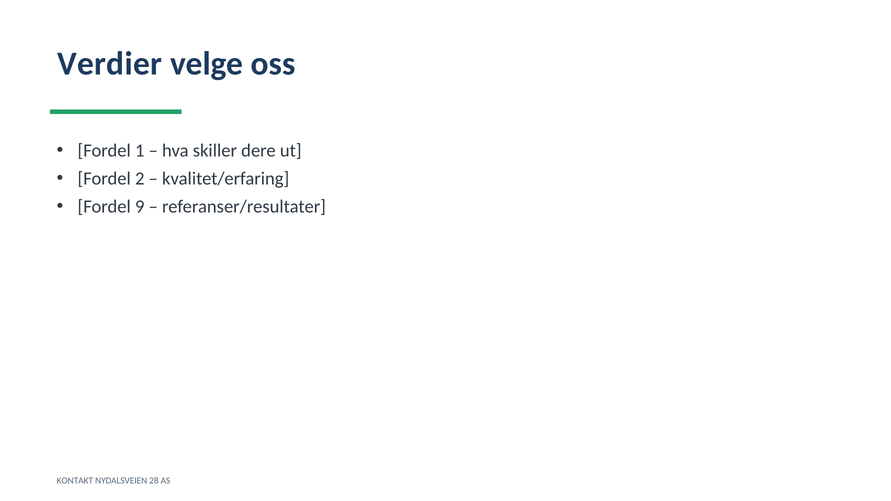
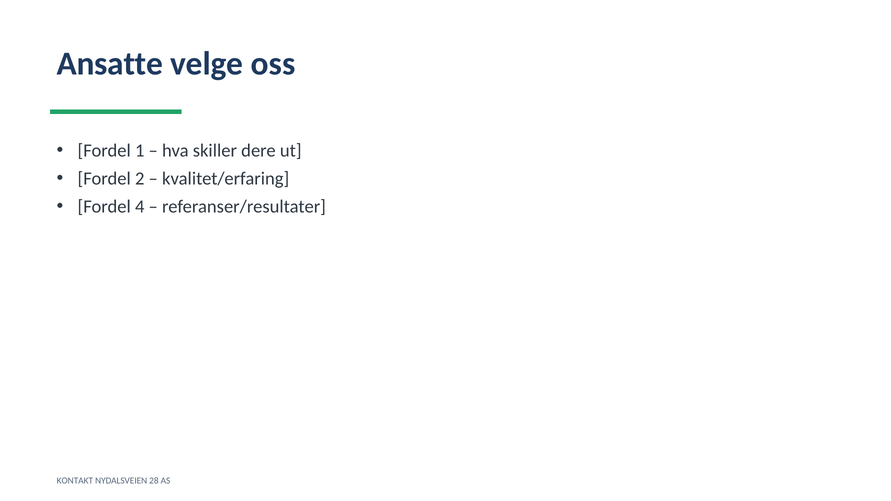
Verdier: Verdier -> Ansatte
9: 9 -> 4
